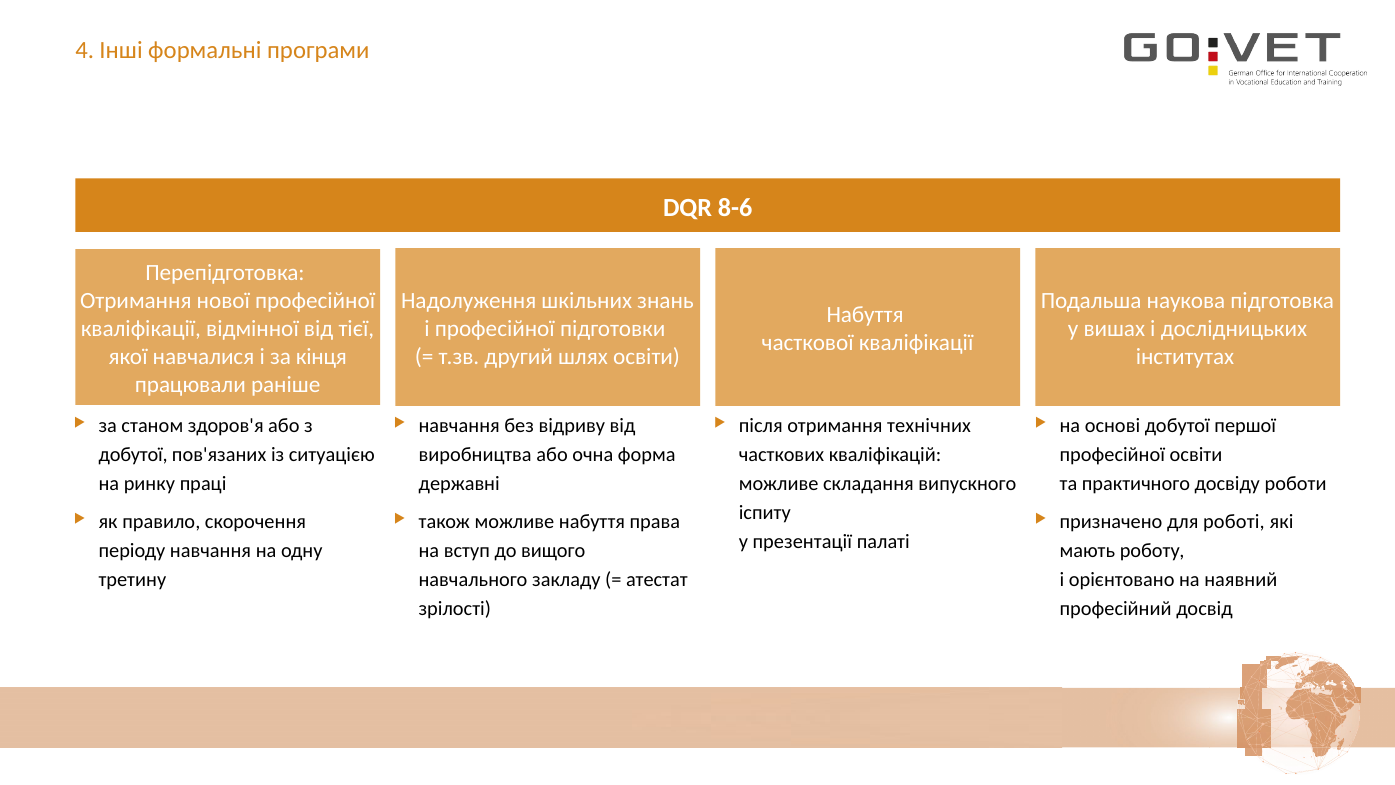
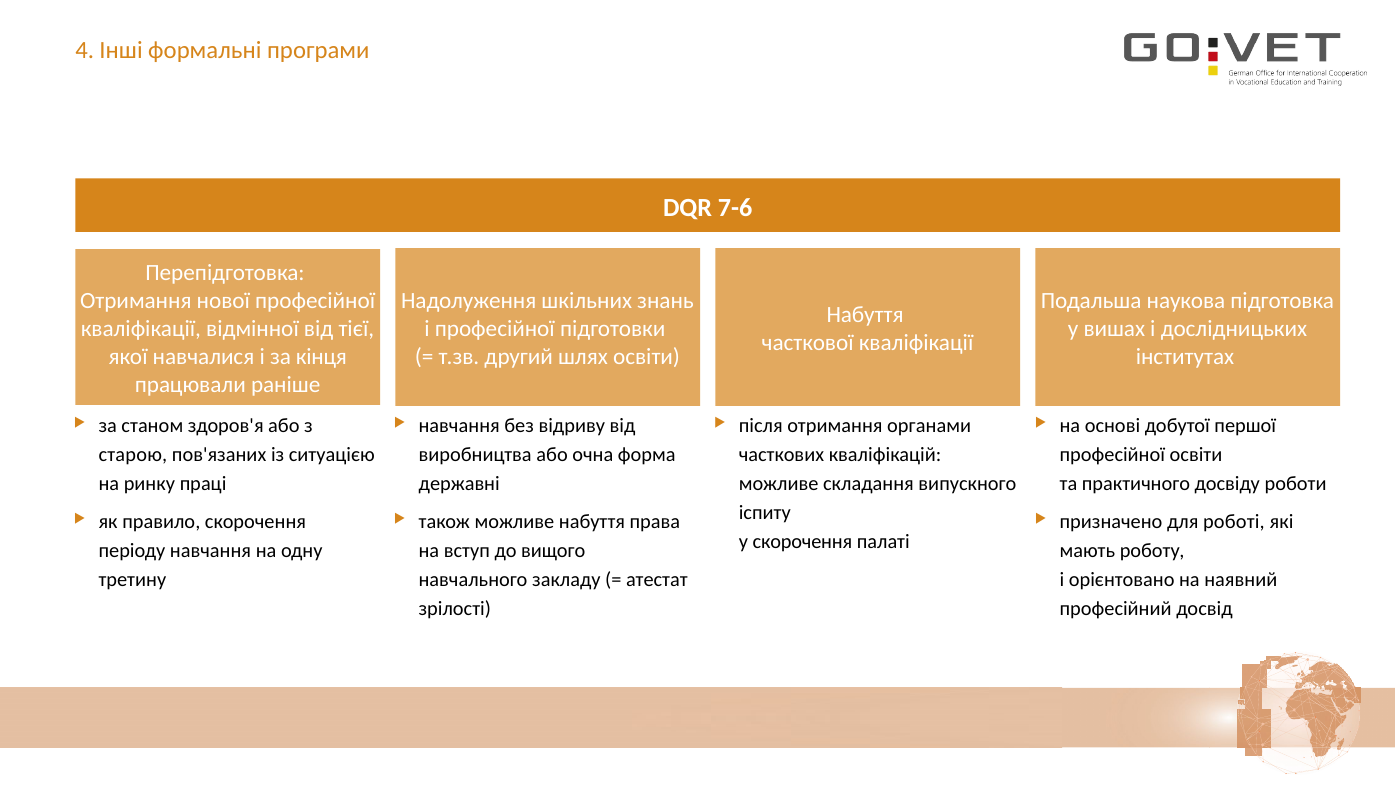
8-6: 8-6 -> 7-6
технічних: технічних -> органами
добутої at (133, 454): добутої -> старою
у презентації: презентації -> скорочення
